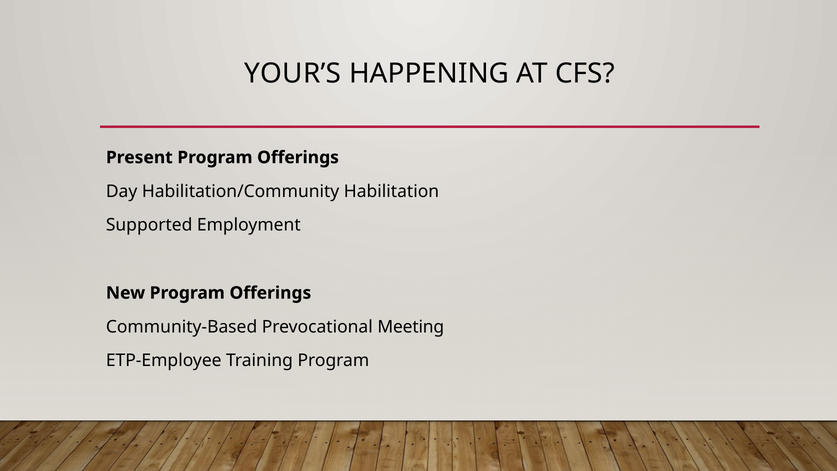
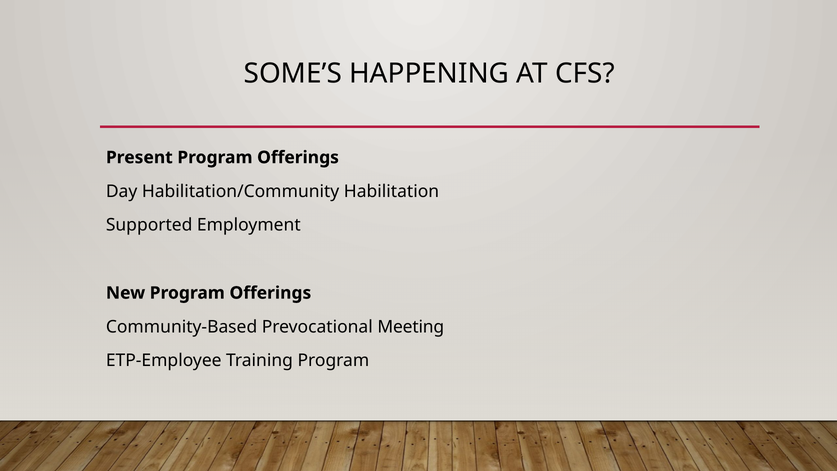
YOUR’S: YOUR’S -> SOME’S
